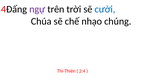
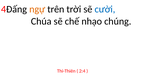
ngự colour: purple -> orange
